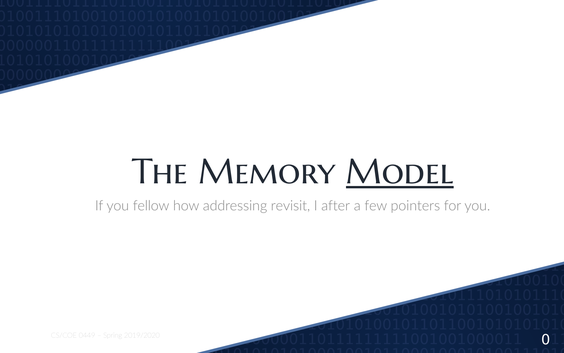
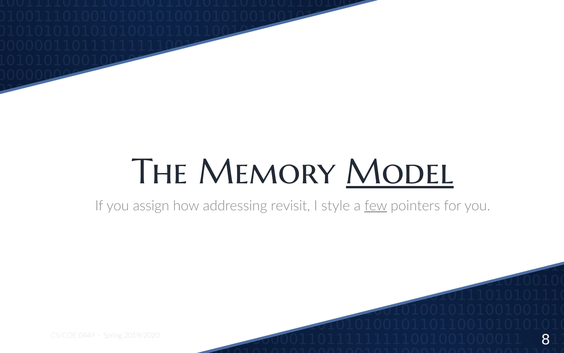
fellow: fellow -> assign
after: after -> style
few underline: none -> present
0: 0 -> 8
